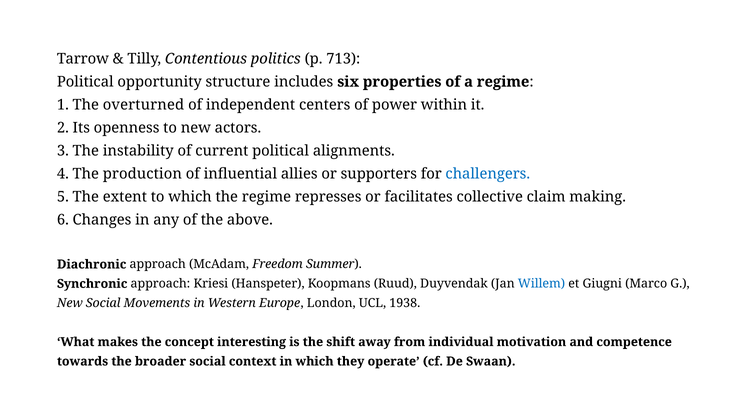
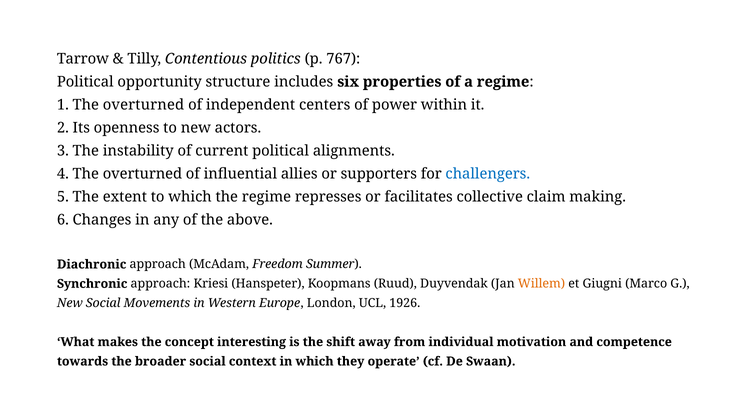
713: 713 -> 767
4 The production: production -> overturned
Willem colour: blue -> orange
1938: 1938 -> 1926
